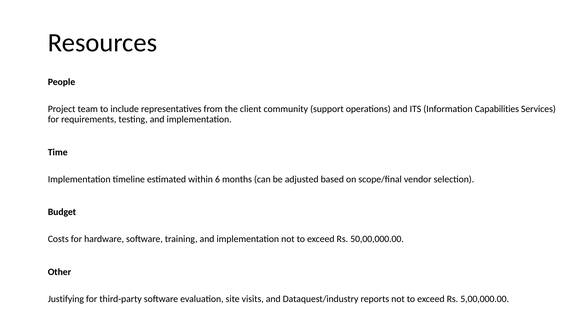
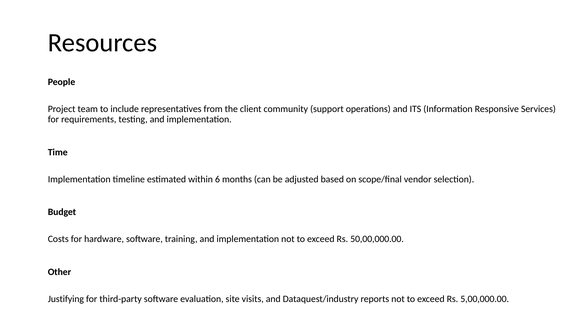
Capabilities: Capabilities -> Responsive
